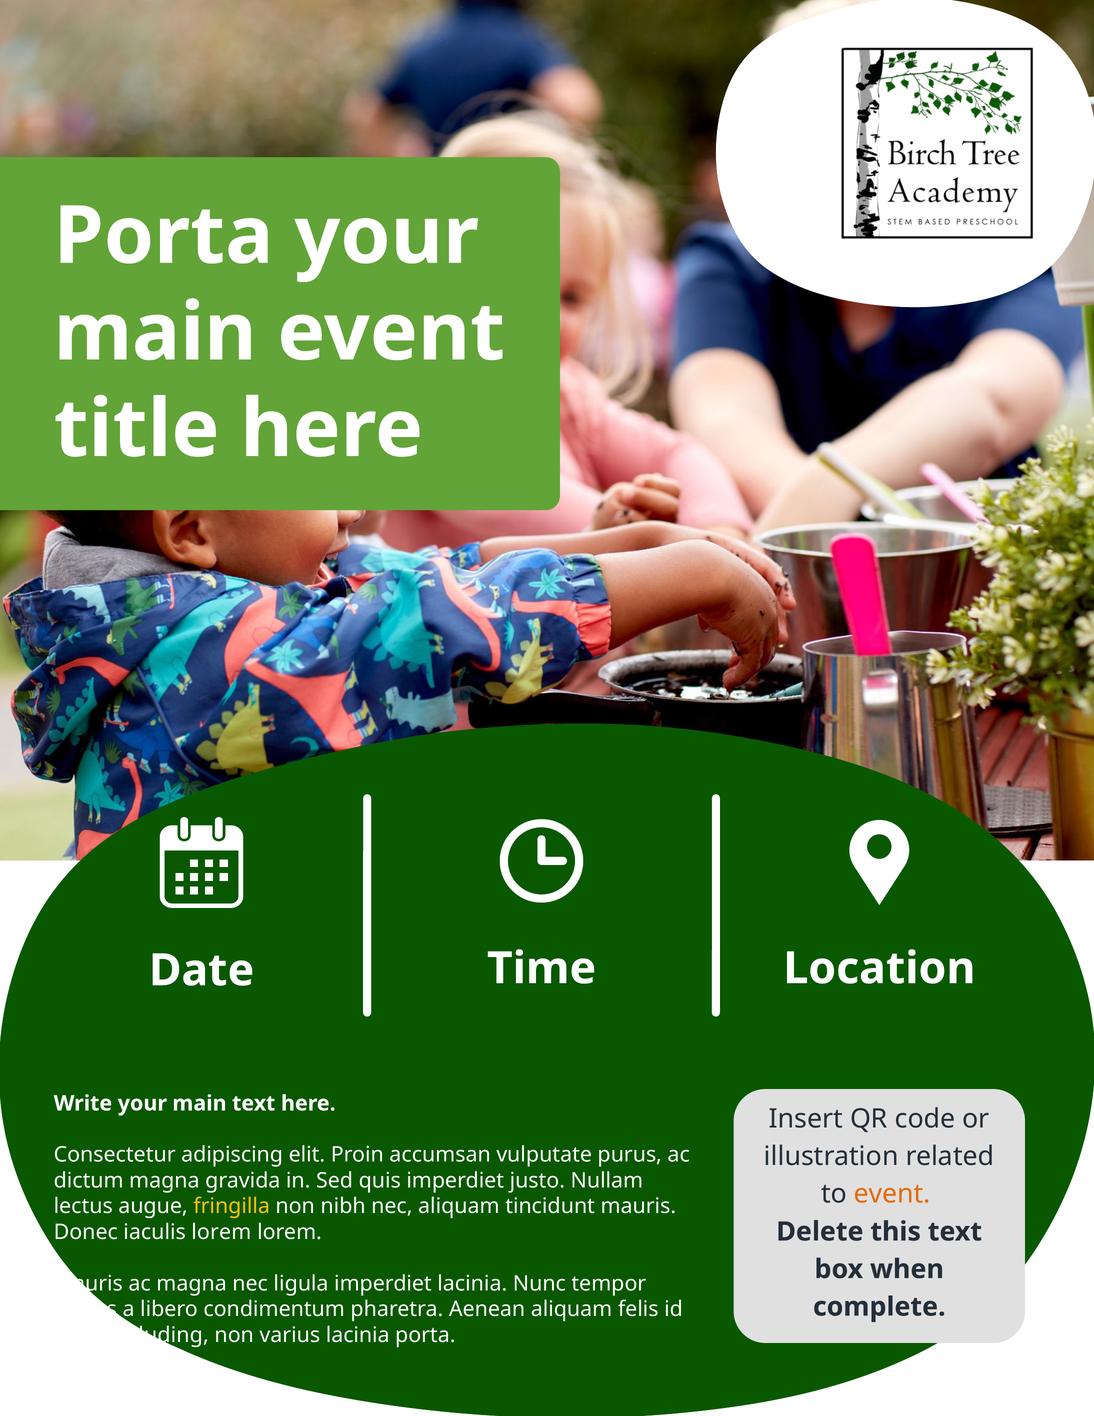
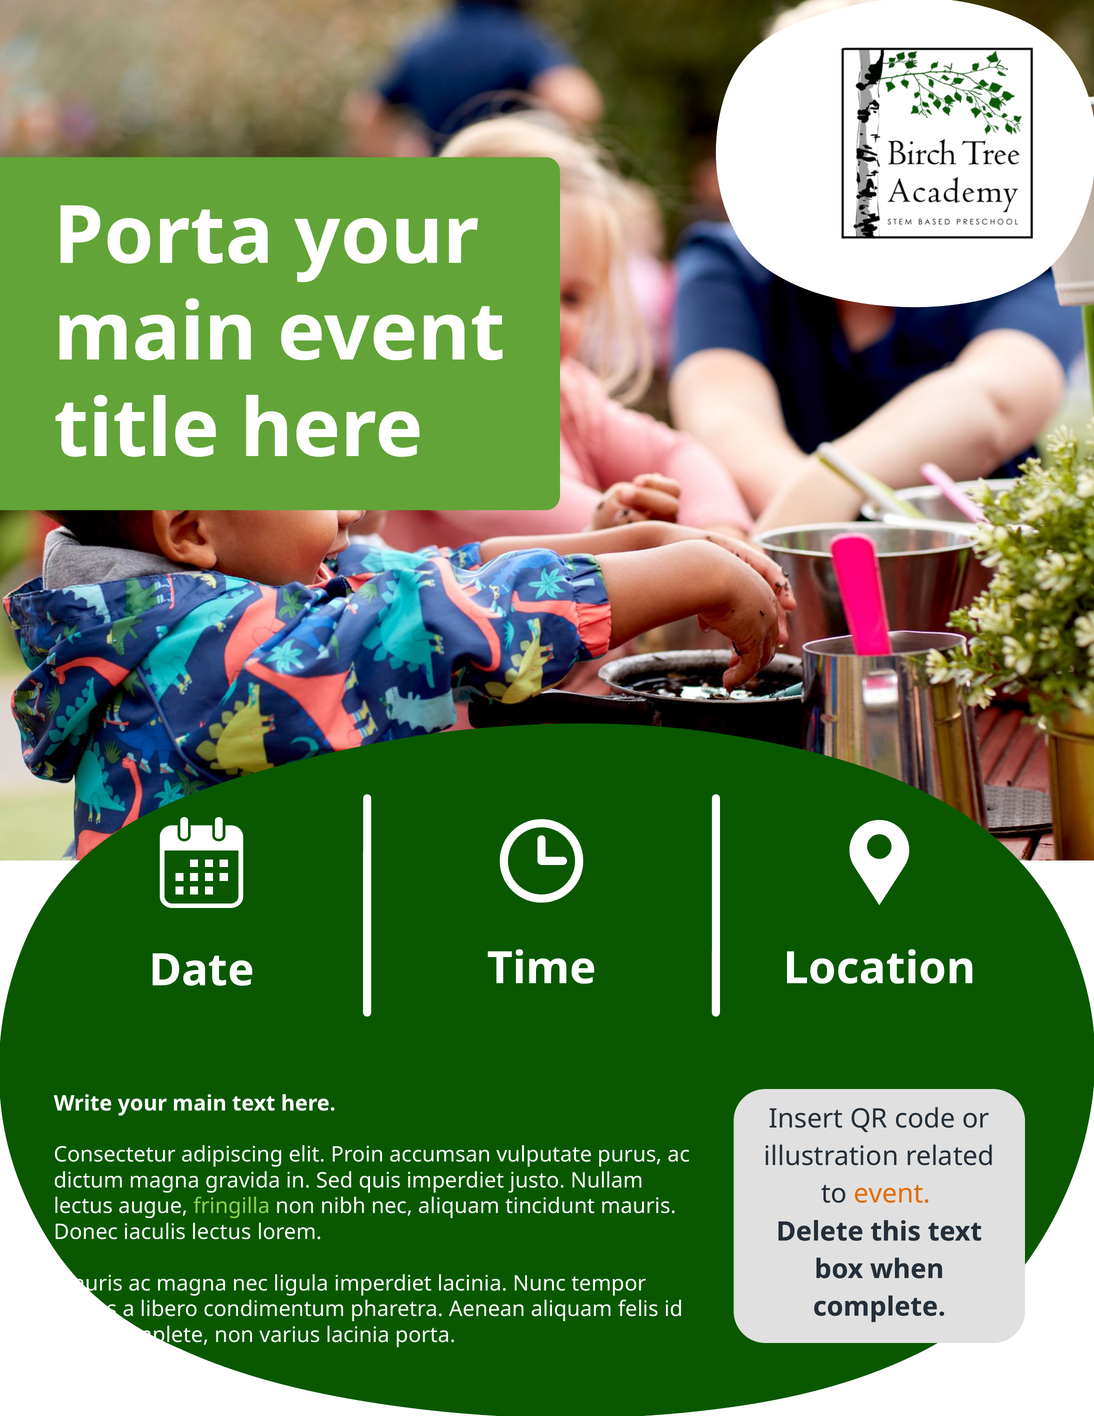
fringilla colour: yellow -> light green
iaculis lorem: lorem -> lectus
justo including: including -> complete
